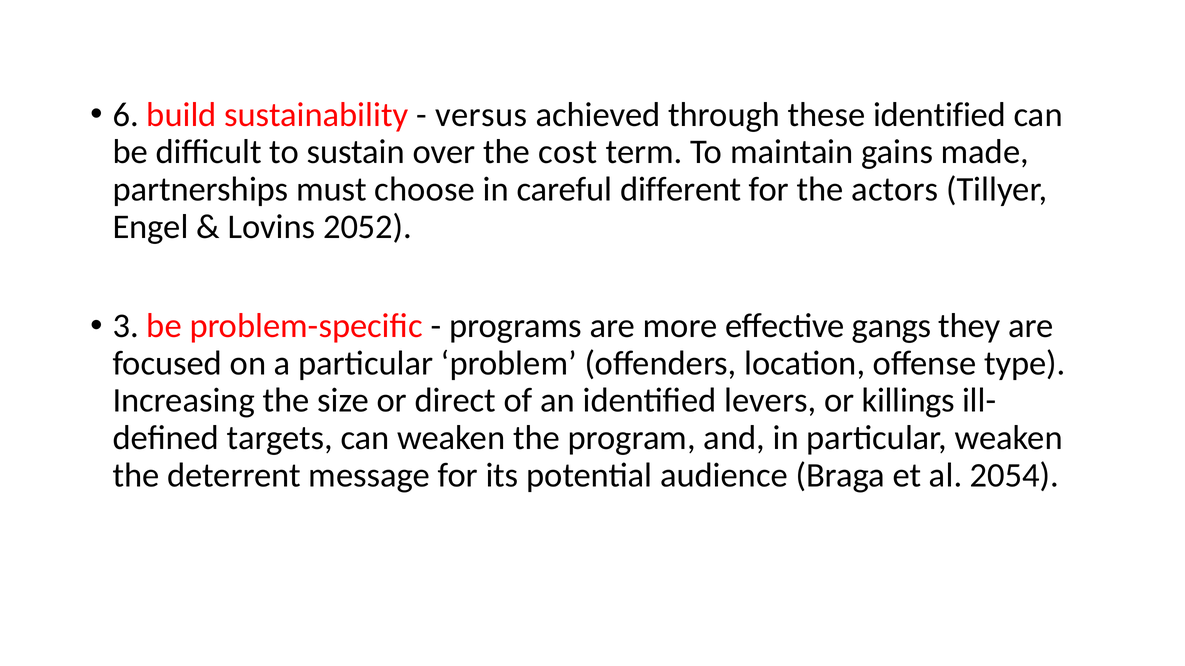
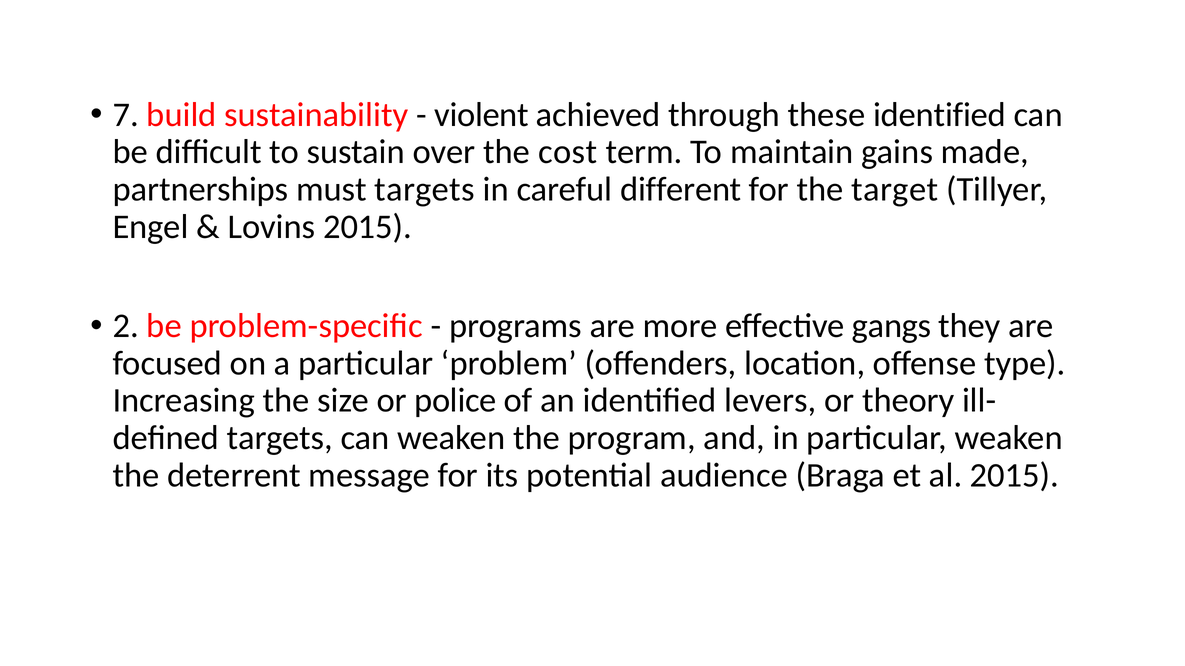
6: 6 -> 7
versus: versus -> violent
must choose: choose -> targets
actors: actors -> target
Lovins 2052: 2052 -> 2015
3: 3 -> 2
direct: direct -> police
killings: killings -> theory
al 2054: 2054 -> 2015
